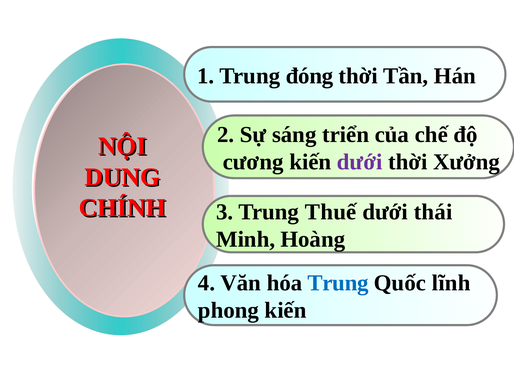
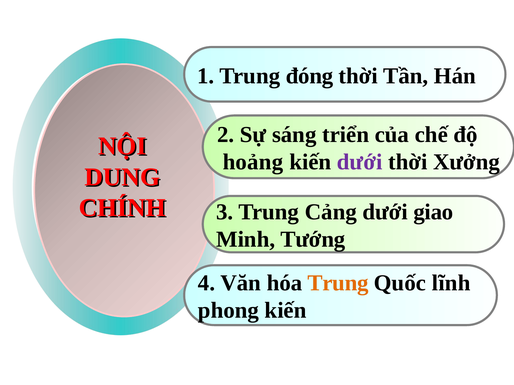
cương: cương -> hoảng
Thuế: Thuế -> Cảng
thái: thái -> giao
Hoàng: Hoàng -> Tướng
Trung at (338, 283) colour: blue -> orange
